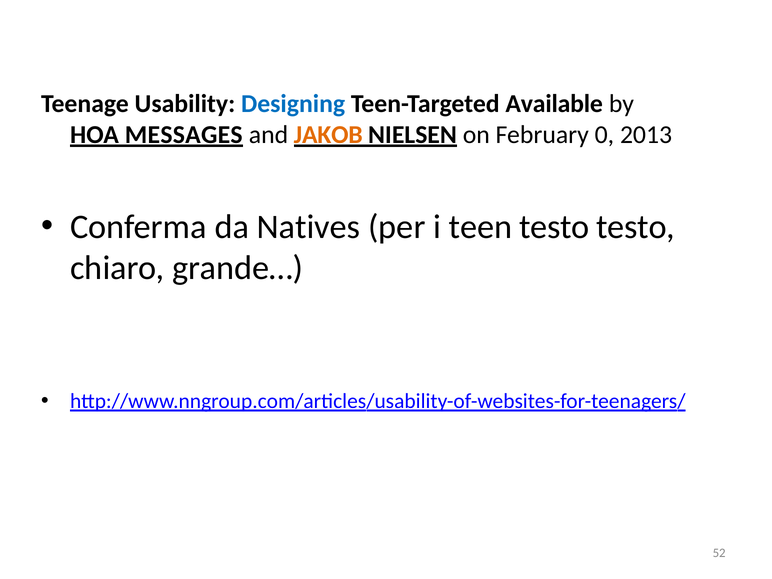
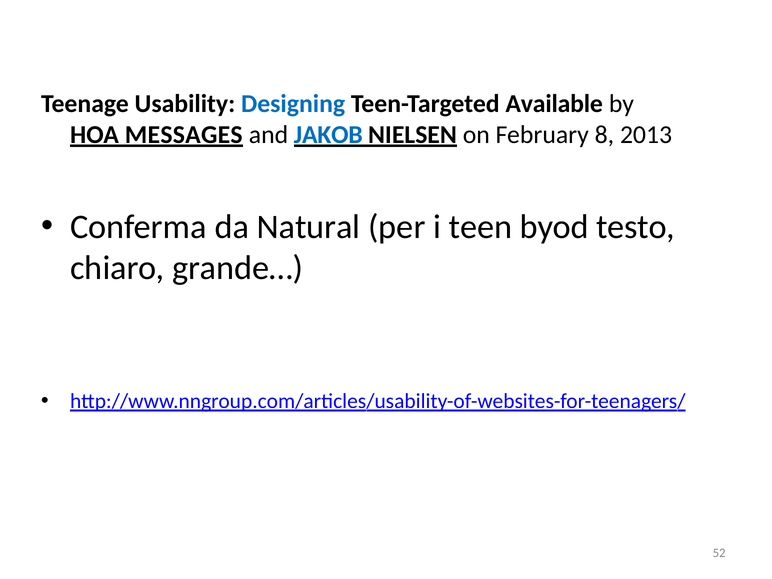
JAKOB colour: orange -> blue
0: 0 -> 8
Natives: Natives -> Natural
teen testo: testo -> byod
